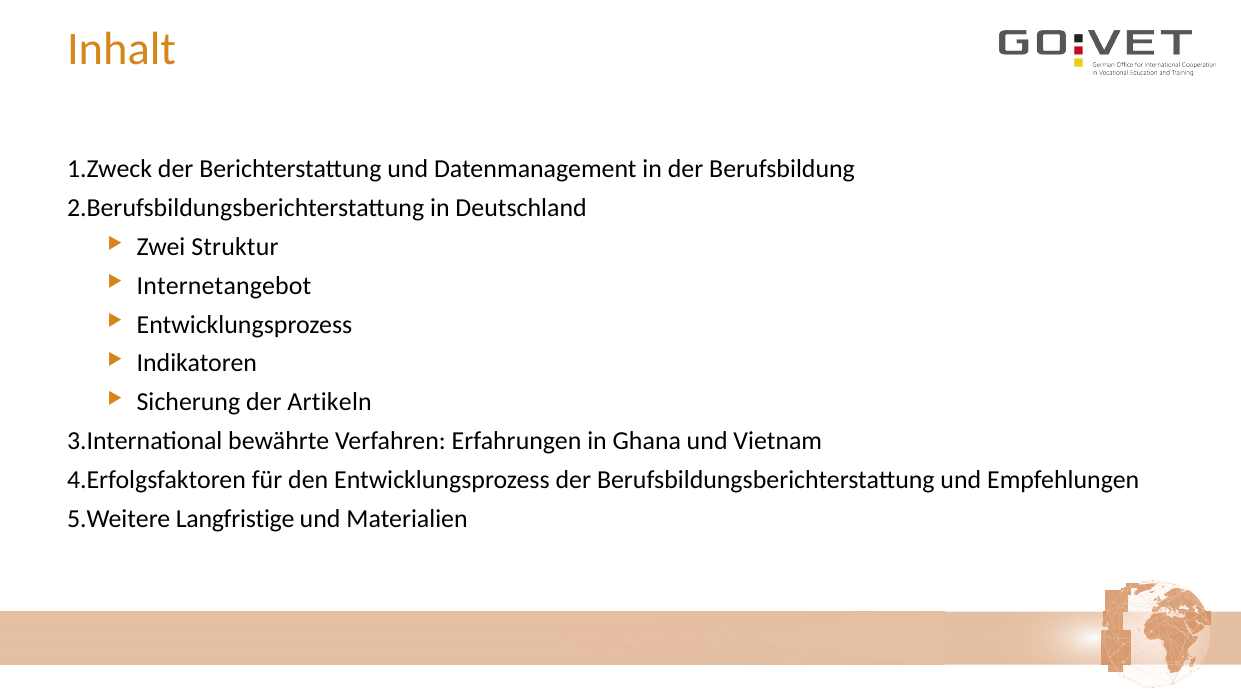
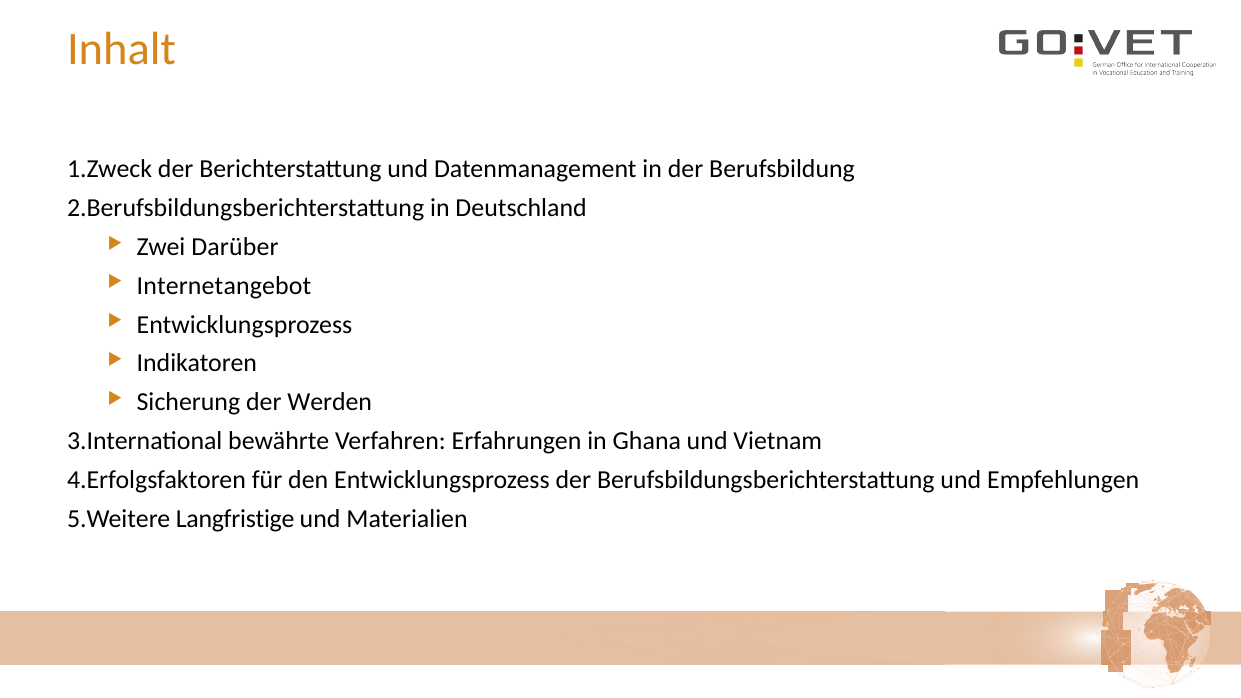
Struktur: Struktur -> Darüber
Artikeln: Artikeln -> Werden
